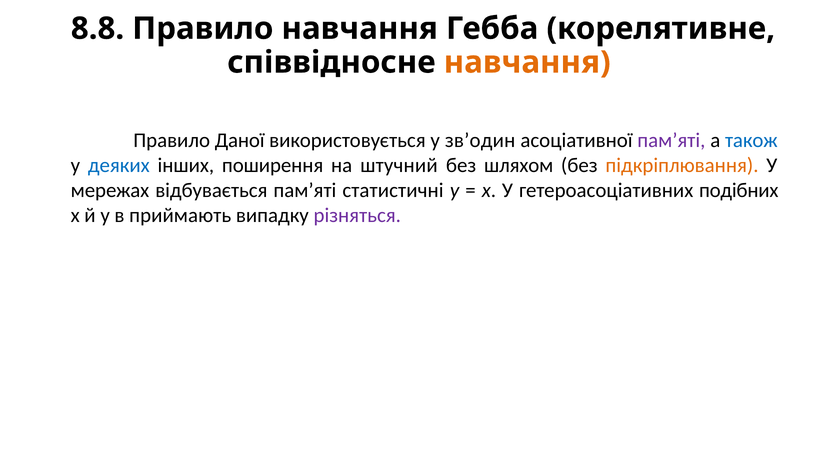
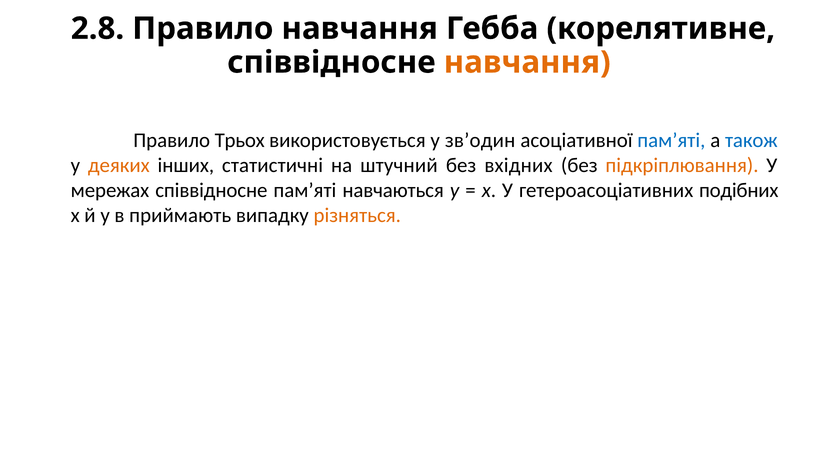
8.8: 8.8 -> 2.8
Даної: Даної -> Трьох
пам’яті at (671, 141) colour: purple -> blue
деяких colour: blue -> orange
поширення: поширення -> статистичні
шляхом: шляхом -> вхідних
мережах відбувається: відбувається -> співвідносне
статистичні: статистичні -> навчаються
різняться colour: purple -> orange
